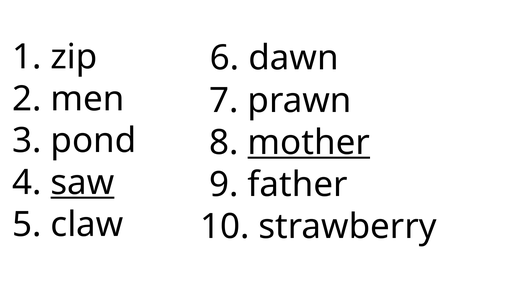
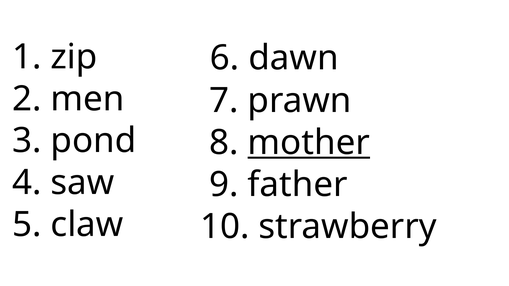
saw underline: present -> none
